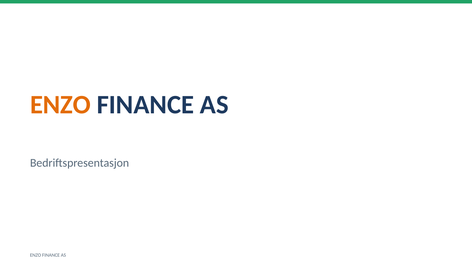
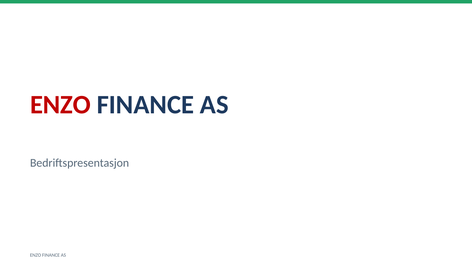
ENZO at (60, 105) colour: orange -> red
